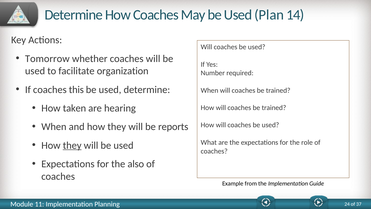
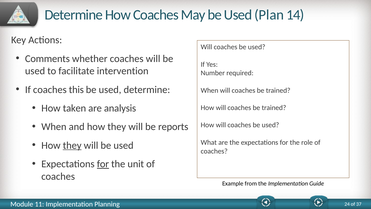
Tomorrow: Tomorrow -> Comments
organization: organization -> intervention
hearing: hearing -> analysis
for at (103, 164) underline: none -> present
also: also -> unit
